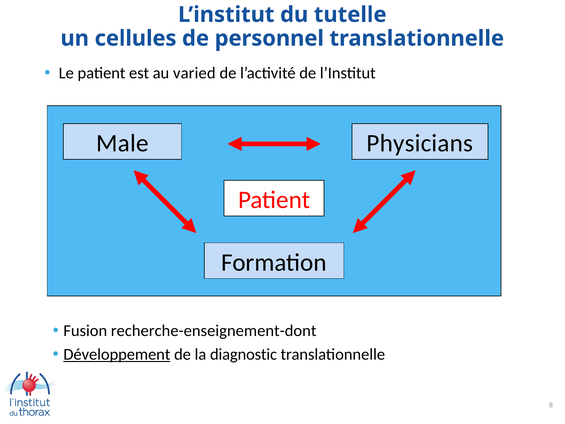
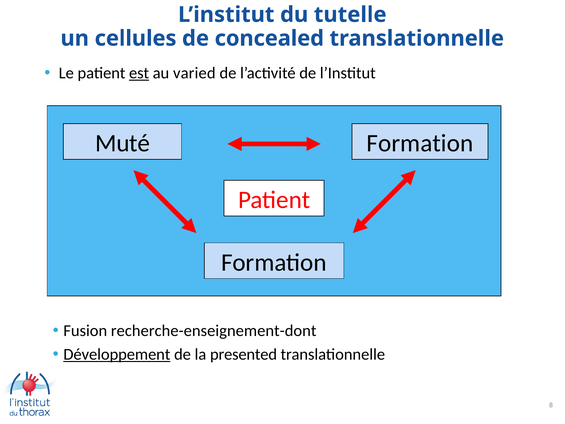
personnel: personnel -> concealed
est underline: none -> present
Male: Male -> Muté
Physicians at (420, 143): Physicians -> Formation
diagnostic: diagnostic -> presented
